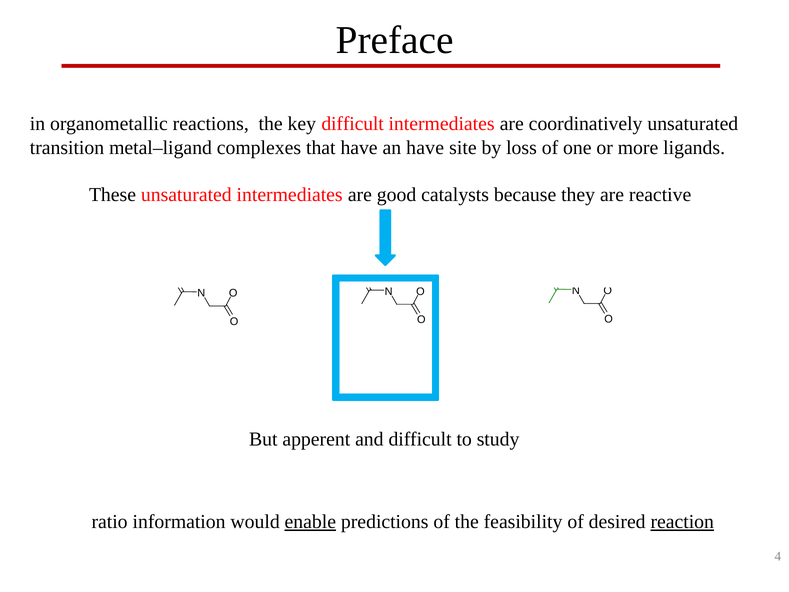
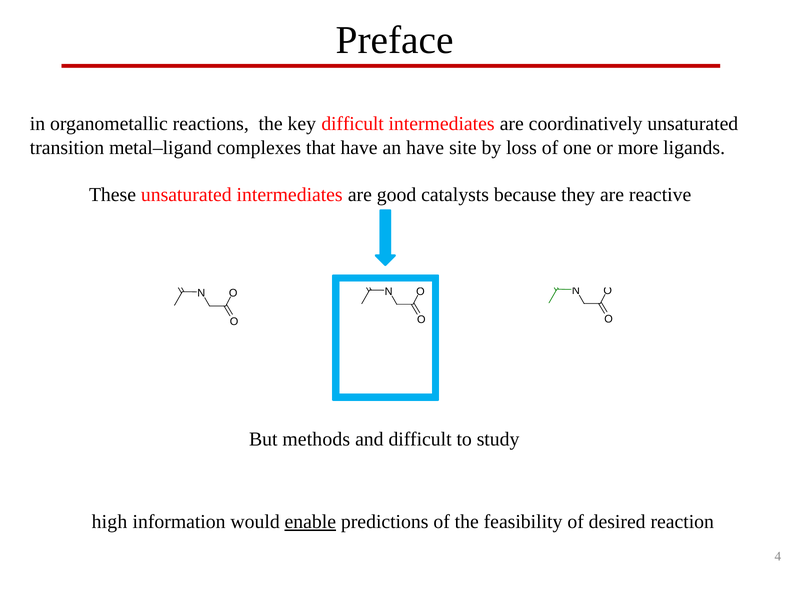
apperent: apperent -> methods
ratio: ratio -> high
reaction underline: present -> none
